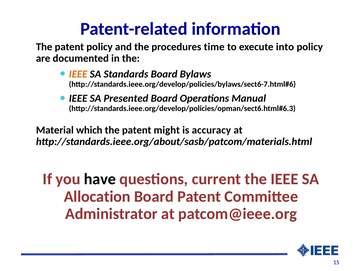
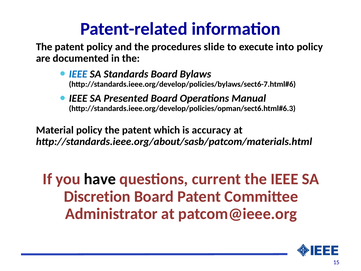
time: time -> slide
IEEE at (78, 74) colour: orange -> blue
Material which: which -> policy
might: might -> which
Allocation: Allocation -> Discretion
